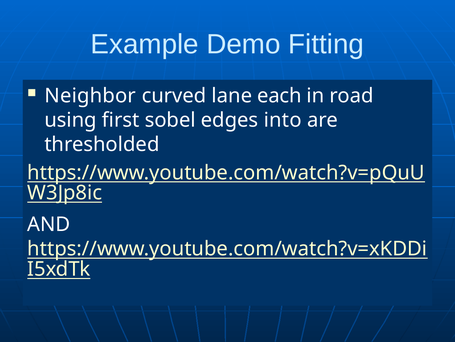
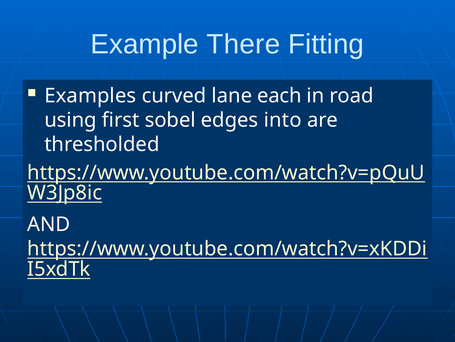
Demo: Demo -> There
Neighbor: Neighbor -> Examples
